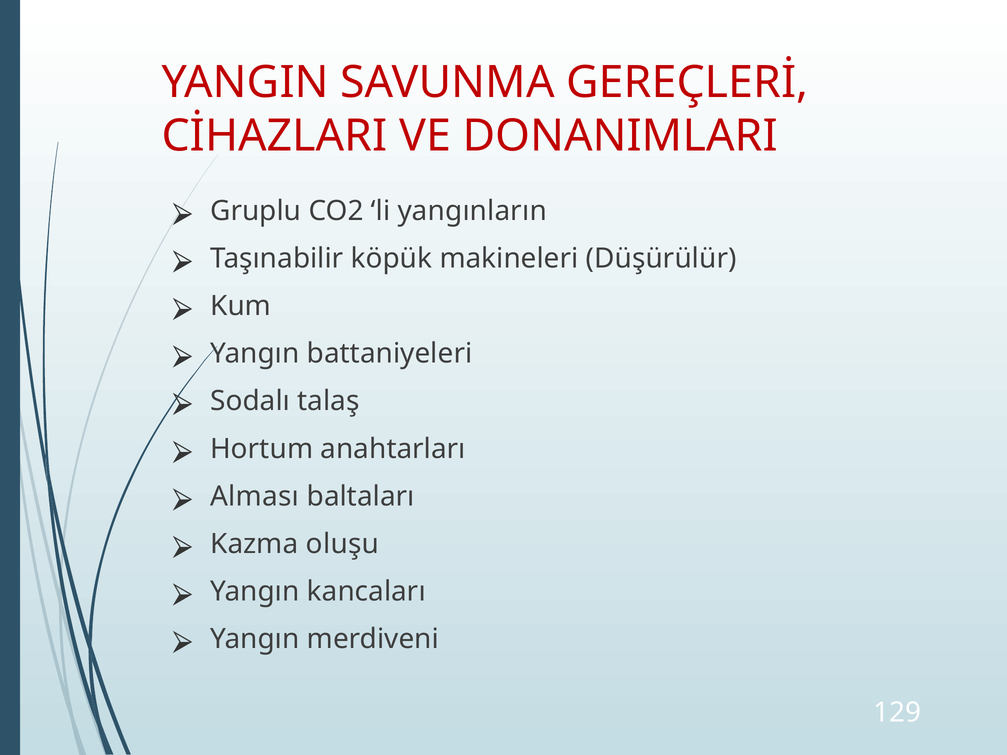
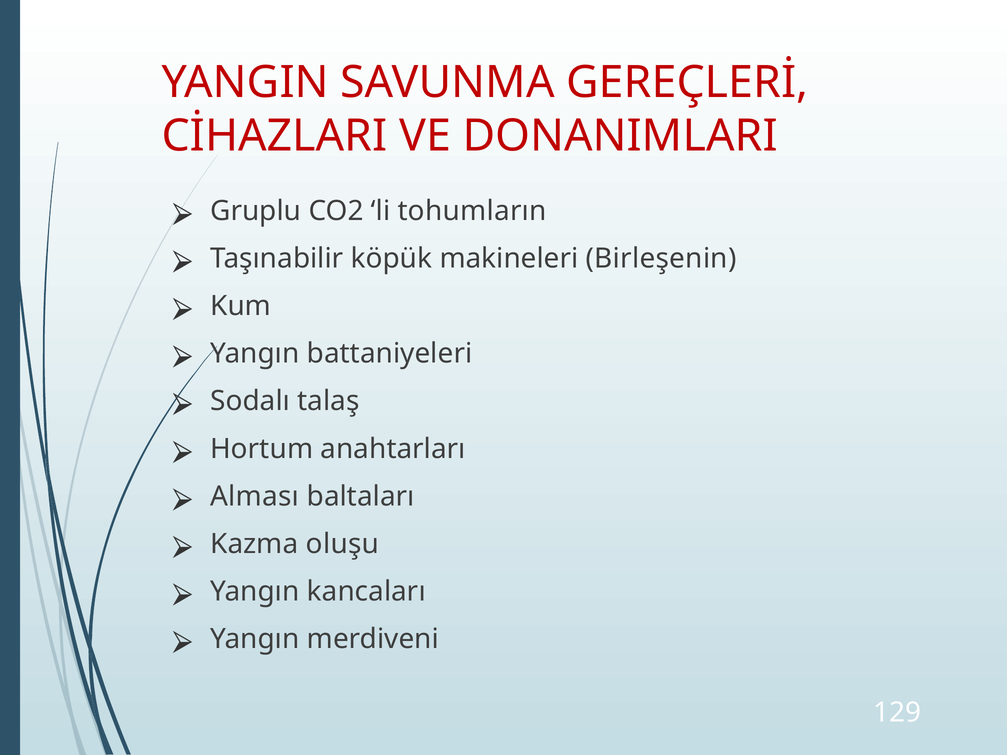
yangınların: yangınların -> tohumların
Düşürülür: Düşürülür -> Birleşenin
